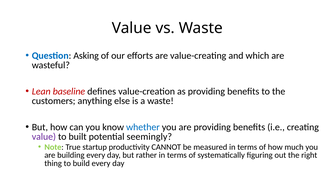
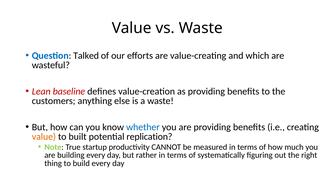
Asking: Asking -> Talked
value at (44, 137) colour: purple -> orange
seemingly: seemingly -> replication
